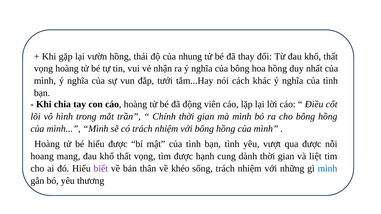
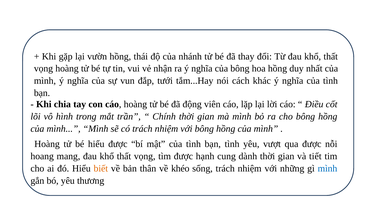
nhung: nhung -> nhánh
liệt: liệt -> tiết
biết colour: purple -> orange
